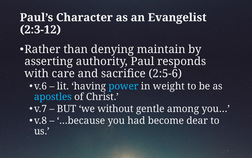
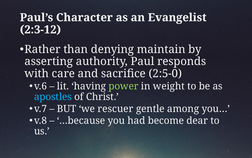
2:5-6: 2:5-6 -> 2:5-0
power colour: light blue -> light green
without: without -> rescuer
